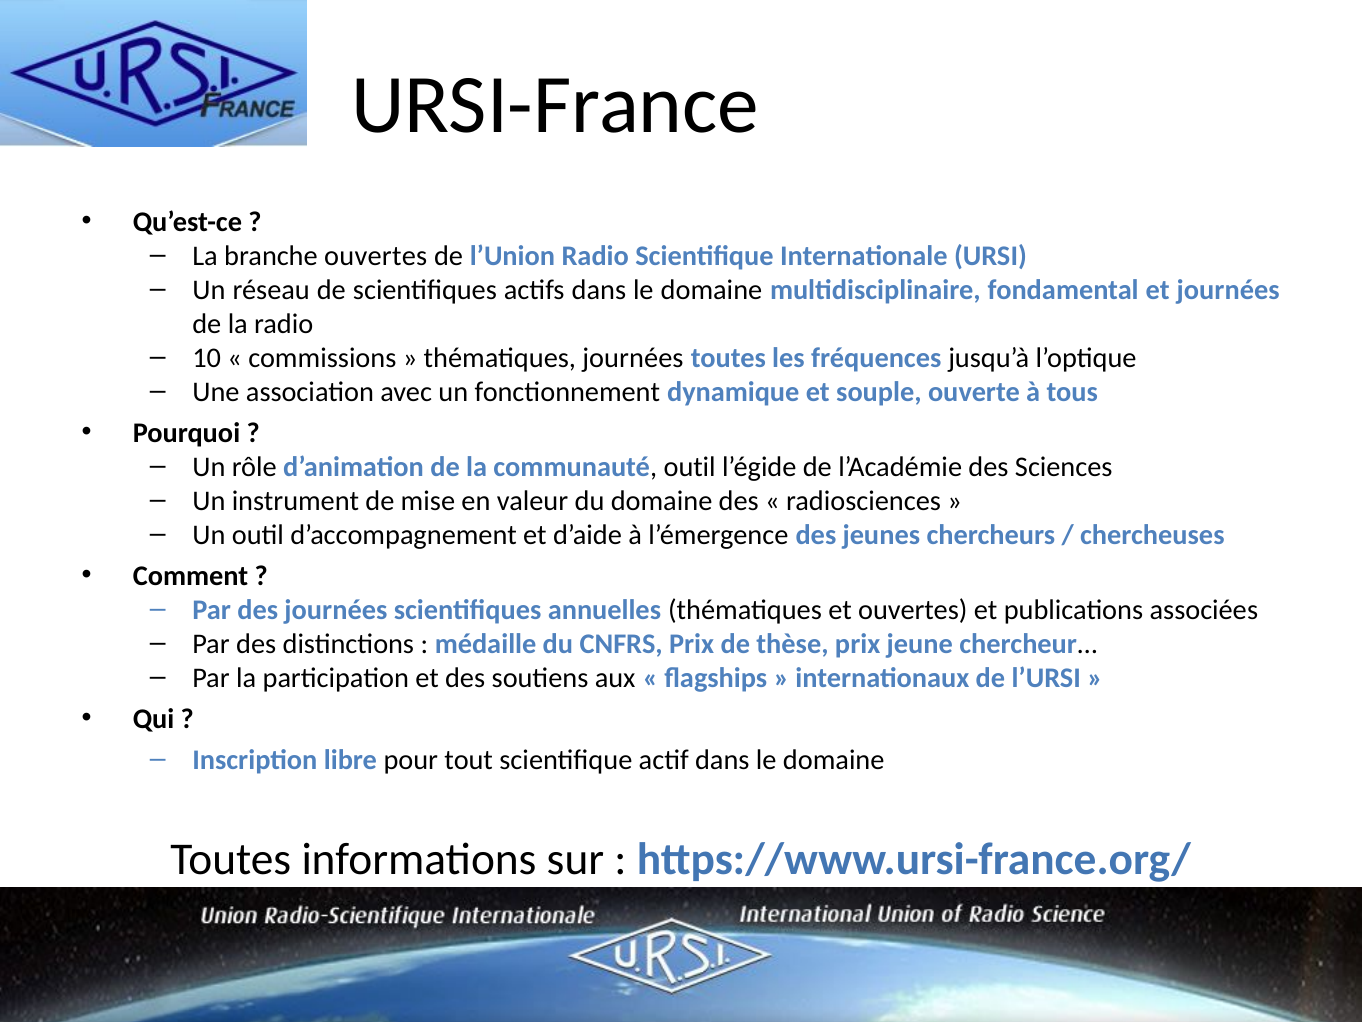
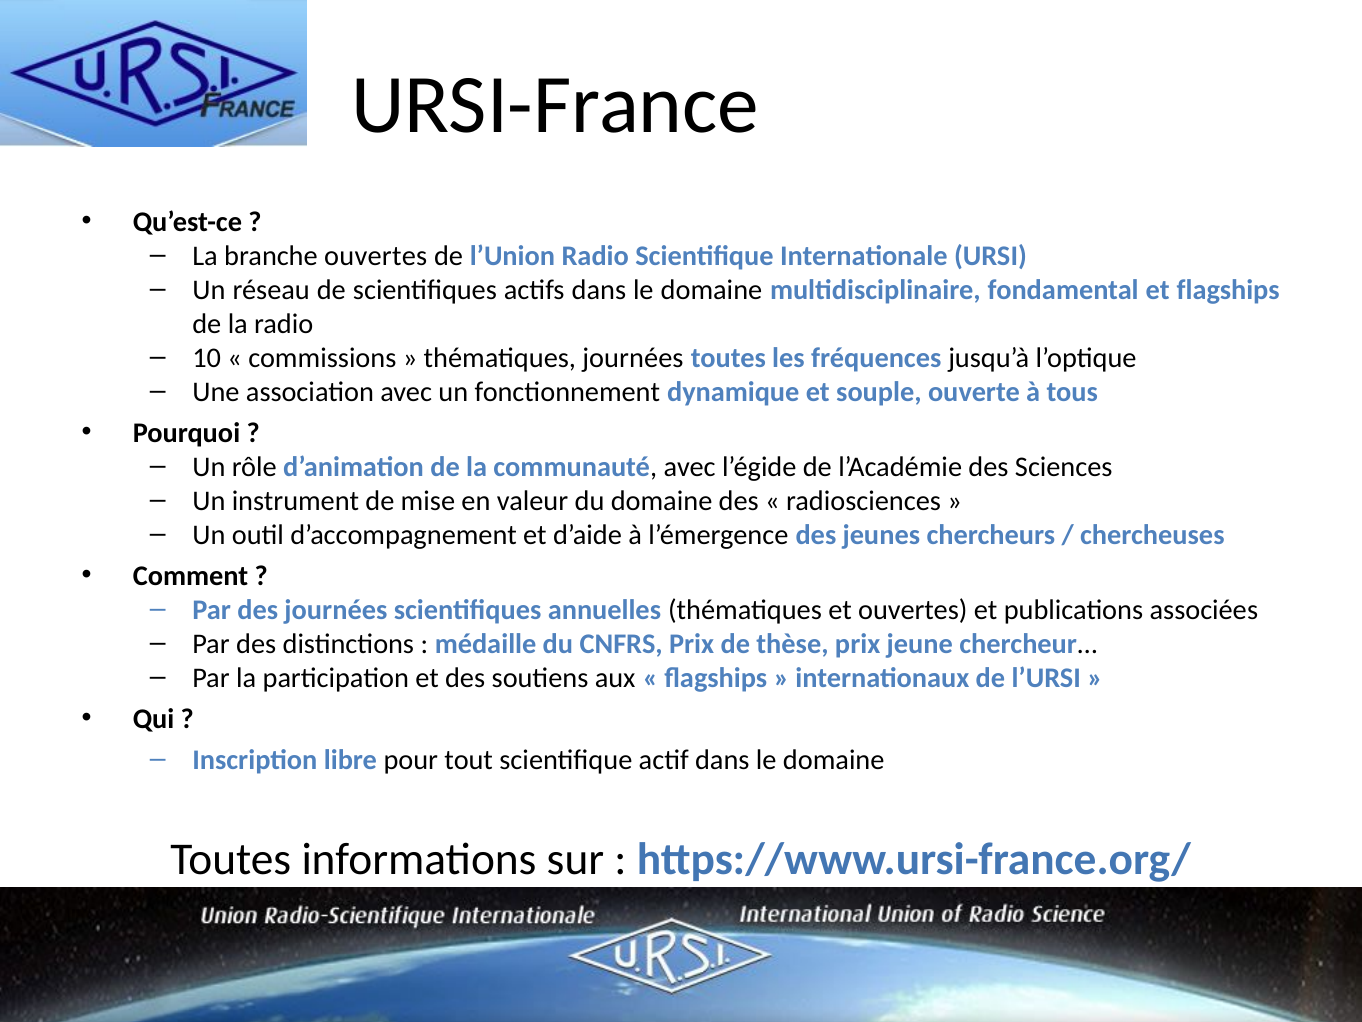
et journées: journées -> flagships
communauté outil: outil -> avec
